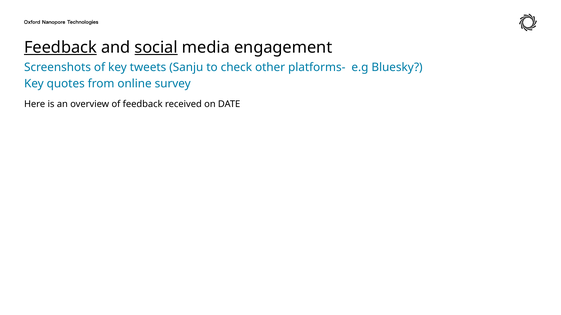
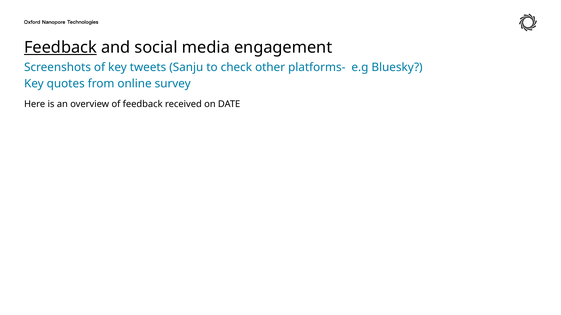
social underline: present -> none
